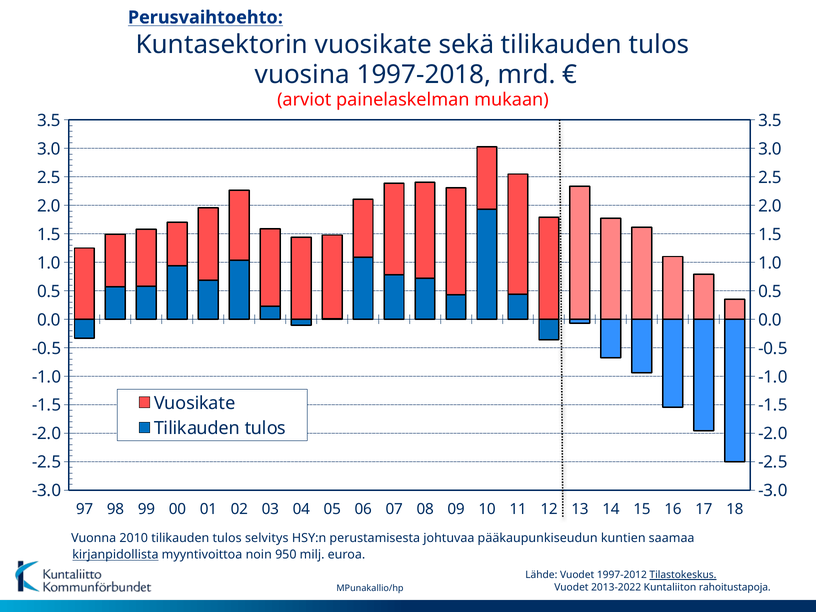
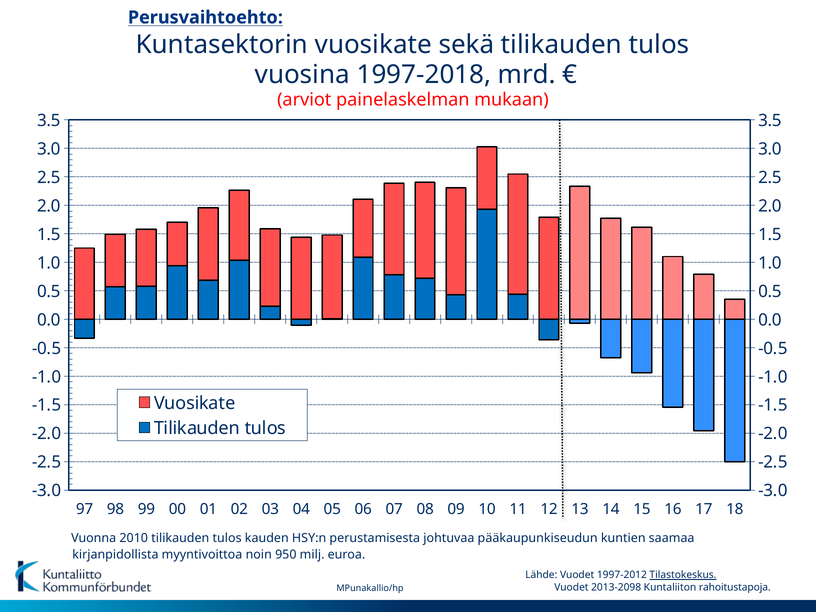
selvitys: selvitys -> kauden
kirjanpidollista underline: present -> none
2013-2022: 2013-2022 -> 2013-2098
